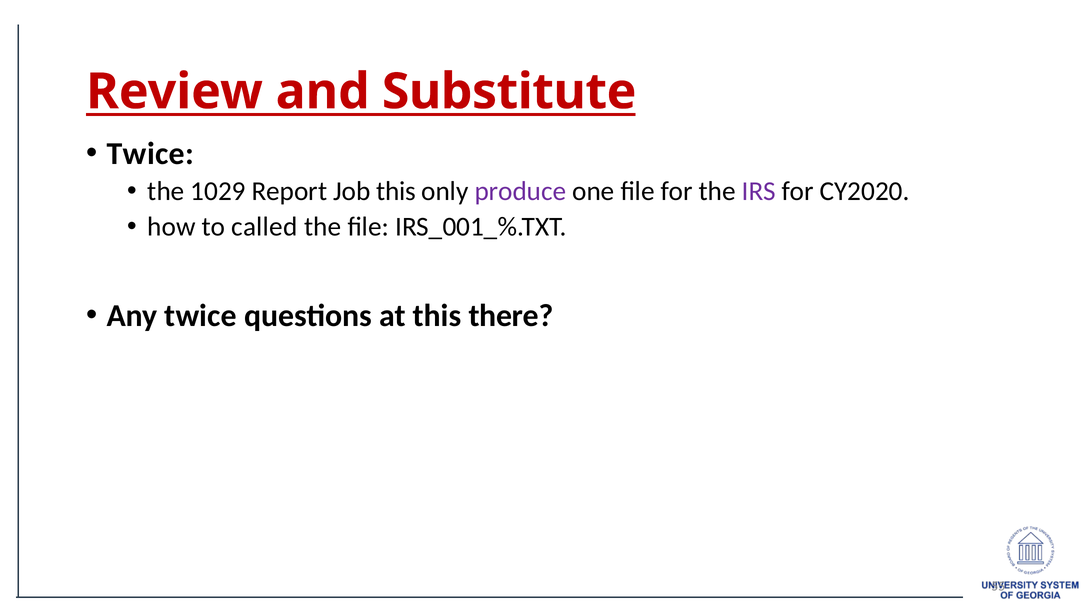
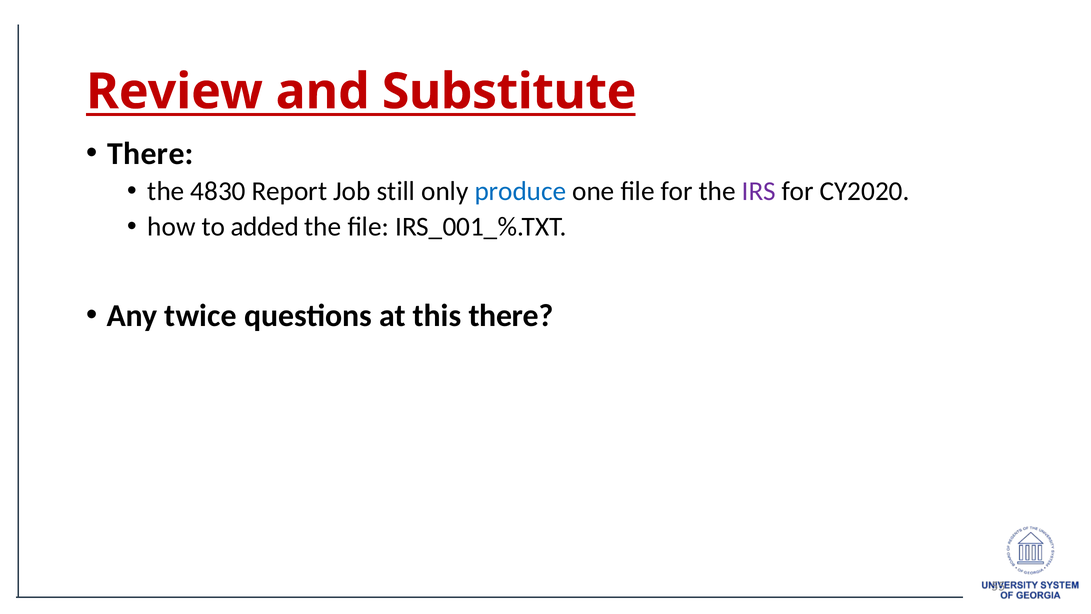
Twice at (150, 154): Twice -> There
1029: 1029 -> 4830
Job this: this -> still
produce colour: purple -> blue
called: called -> added
